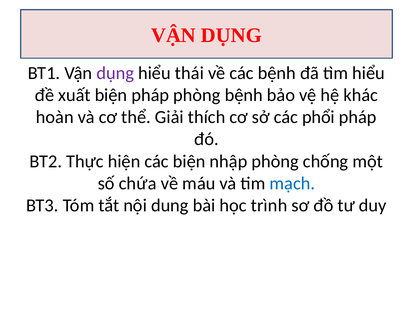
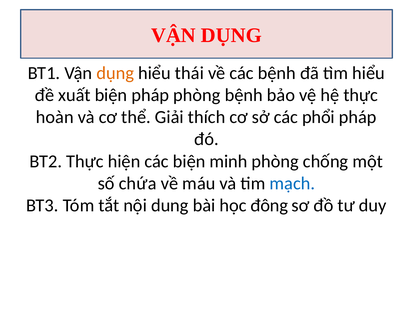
dụng at (115, 73) colour: purple -> orange
hệ khác: khác -> thực
nhập: nhập -> minh
trình: trình -> đông
